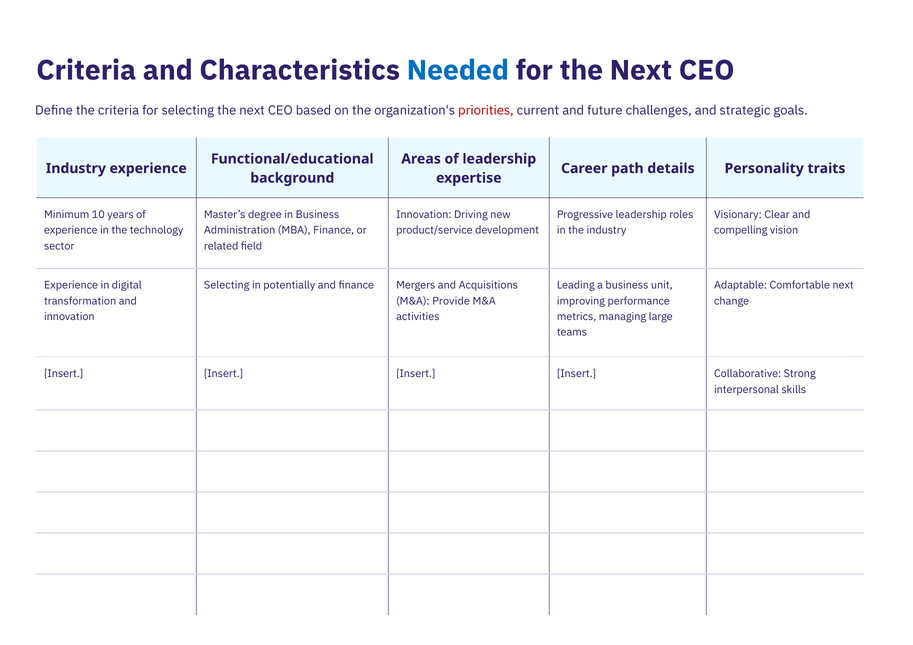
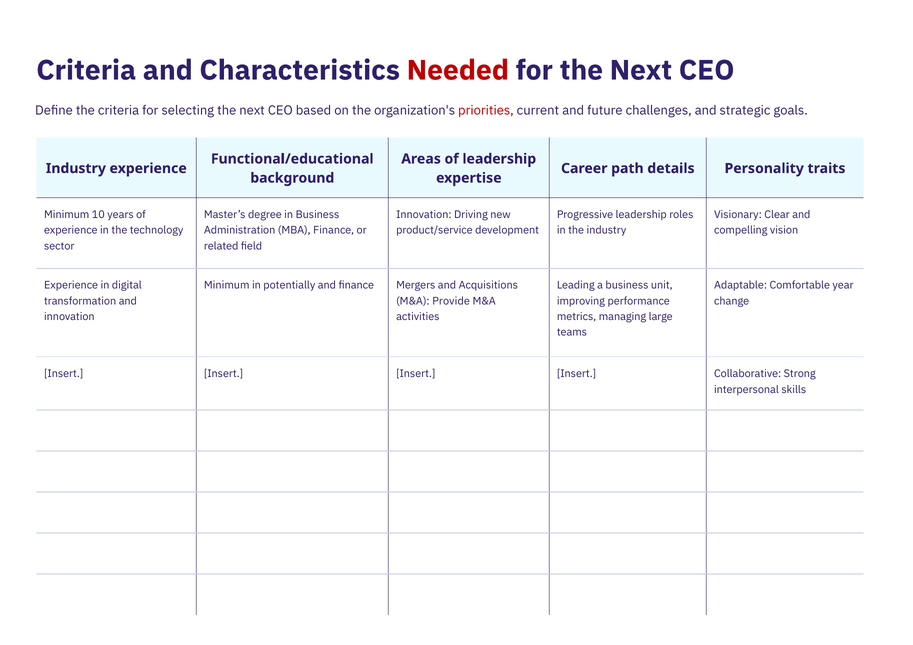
Needed colour: blue -> red
Selecting at (227, 286): Selecting -> Minimum
Comfortable next: next -> year
